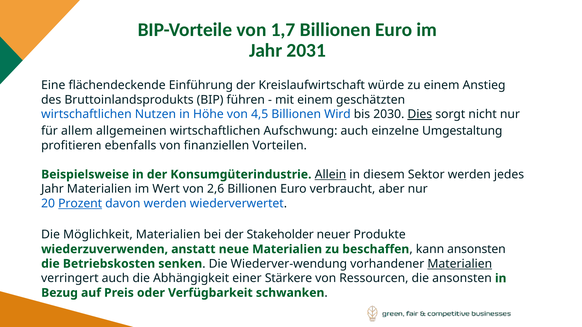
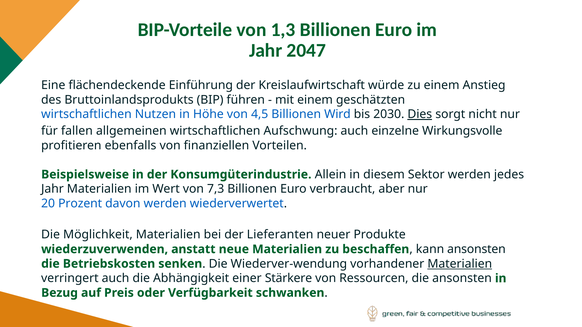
1,7: 1,7 -> 1,3
2031: 2031 -> 2047
allem: allem -> fallen
Umgestaltung: Umgestaltung -> Wirkungsvolle
Allein underline: present -> none
2,6: 2,6 -> 7,3
Prozent underline: present -> none
Stakeholder: Stakeholder -> Lieferanten
